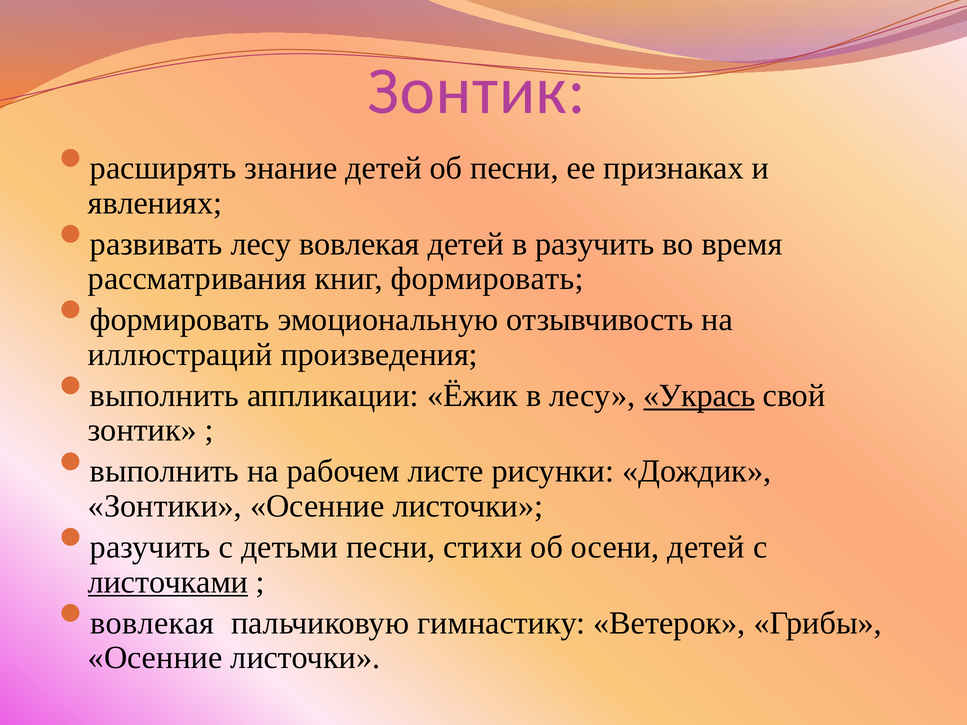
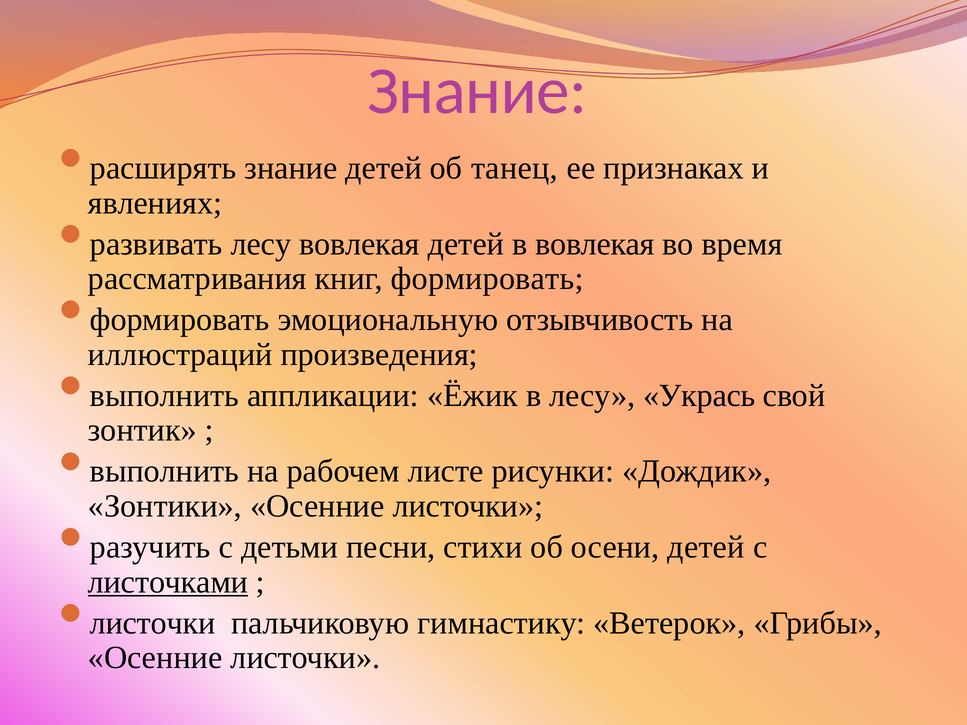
Зонтик at (477, 91): Зонтик -> Знание
об песни: песни -> танец
в разучить: разучить -> вовлекая
Укрась underline: present -> none
вовлекая at (152, 623): вовлекая -> листочки
